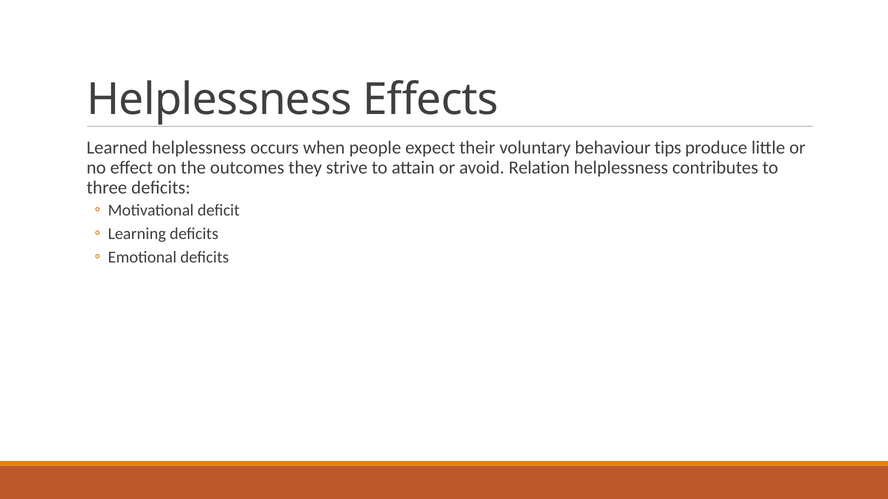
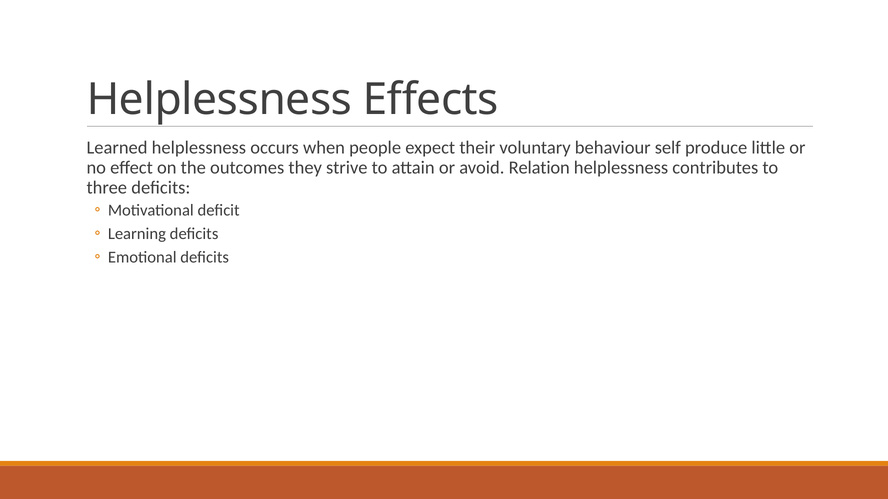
tips: tips -> self
